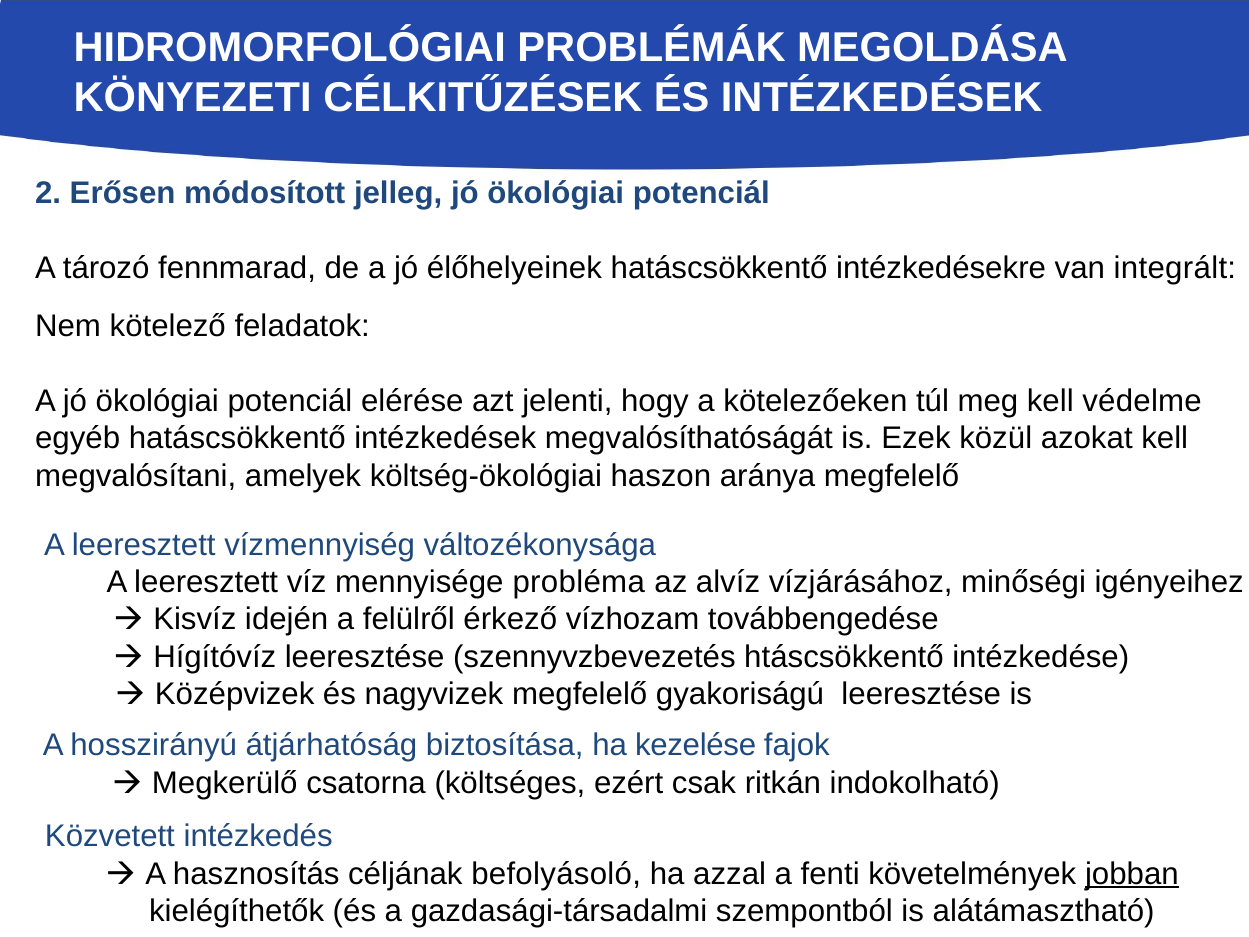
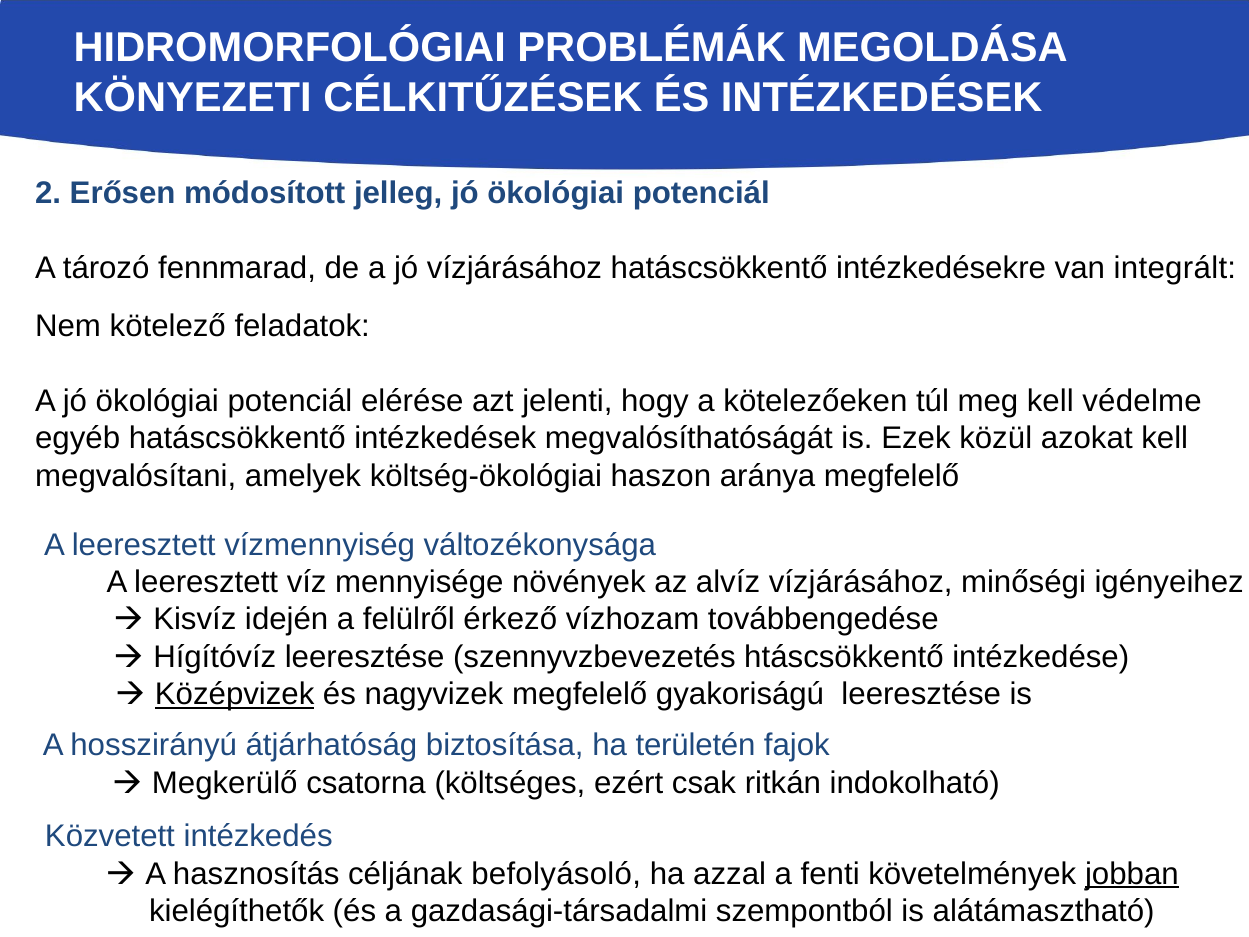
jó élőhelyeinek: élőhelyeinek -> vízjárásához
probléma: probléma -> növények
Középvizek underline: none -> present
kezelése: kezelése -> területén
